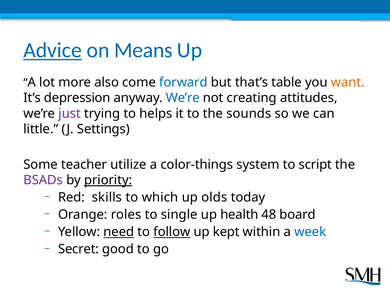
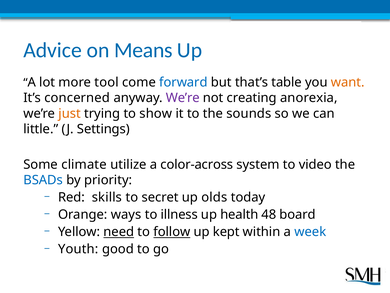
Advice underline: present -> none
also: also -> tool
depression: depression -> concerned
We’re at (183, 98) colour: blue -> purple
attitudes: attitudes -> anorexia
just colour: purple -> orange
helps: helps -> show
teacher: teacher -> climate
color-things: color-things -> color-across
script: script -> video
BSADs colour: purple -> blue
priority underline: present -> none
which: which -> secret
roles: roles -> ways
single: single -> illness
Secret: Secret -> Youth
